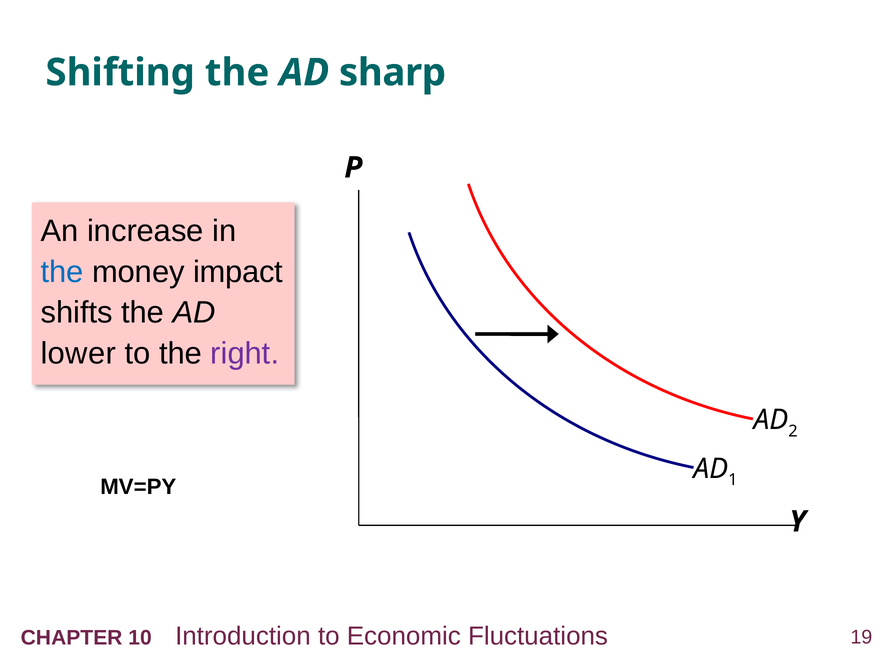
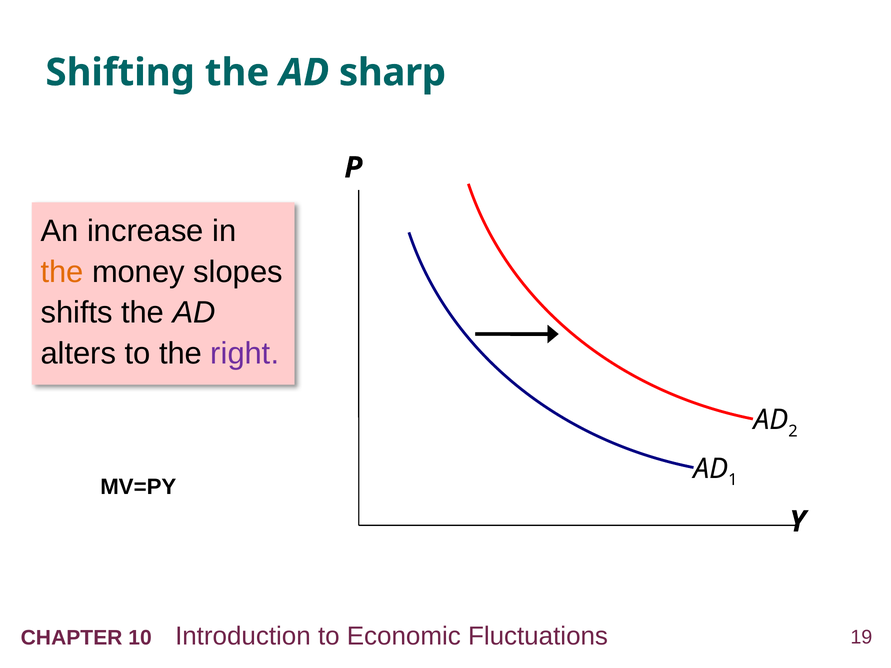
the at (62, 272) colour: blue -> orange
impact: impact -> slopes
lower: lower -> alters
